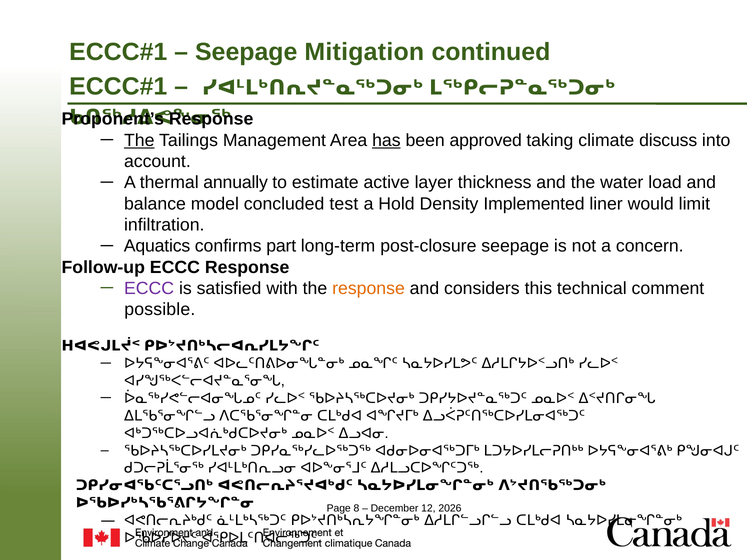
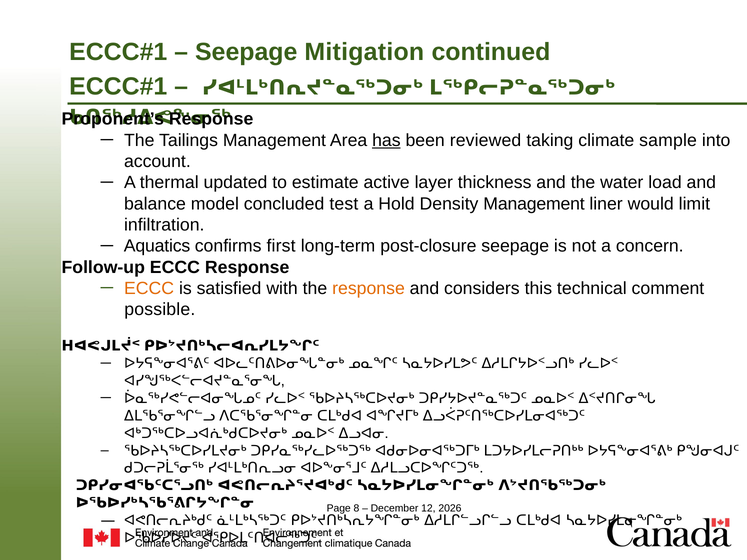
The at (139, 140) underline: present -> none
approved: approved -> reviewed
discuss: discuss -> sample
annually: annually -> updated
Density Implemented: Implemented -> Management
part: part -> first
ECCC at (149, 289) colour: purple -> orange
